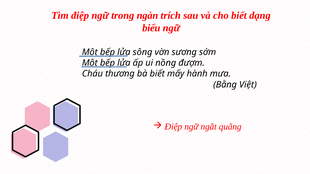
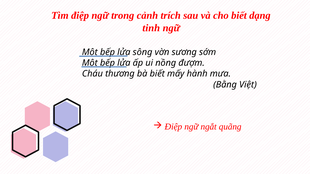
ngàn: ngàn -> cảnh
biểu: biểu -> tinh
